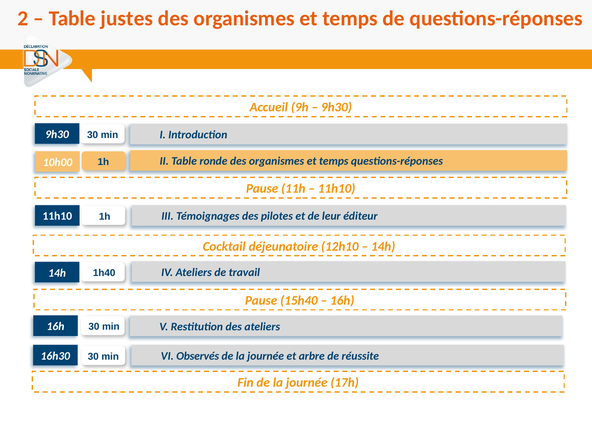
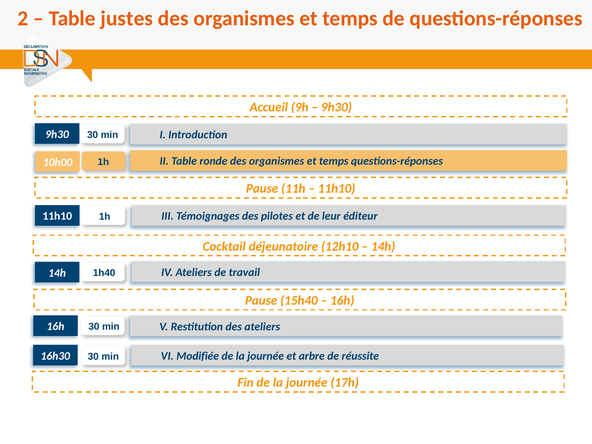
Observés: Observés -> Modifiée
